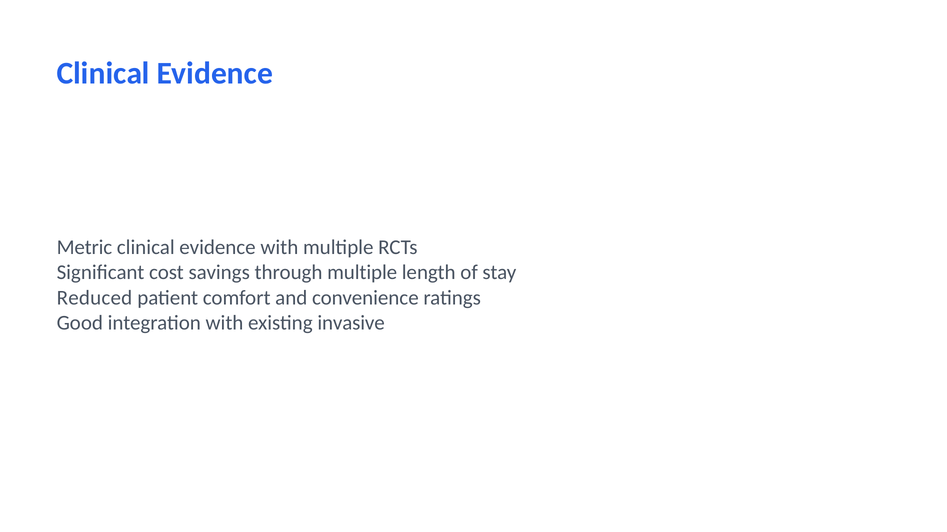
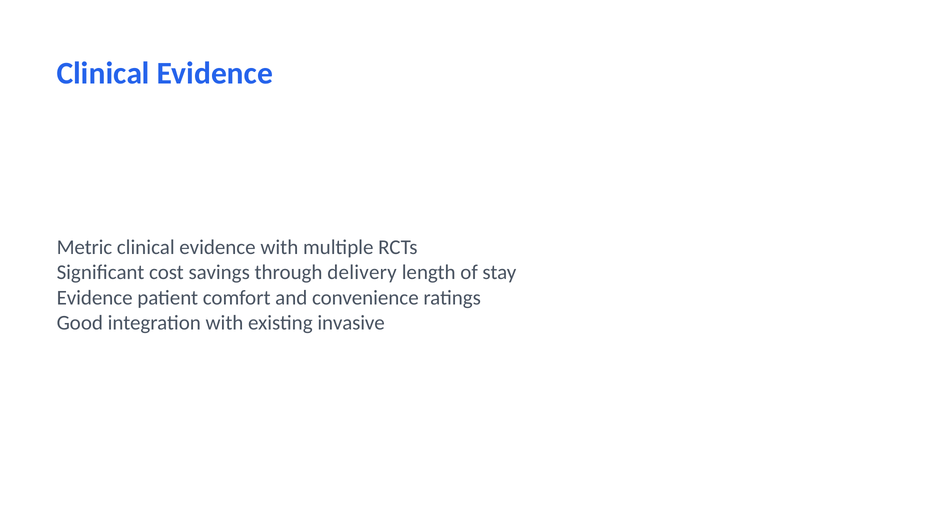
through multiple: multiple -> delivery
Reduced at (94, 298): Reduced -> Evidence
